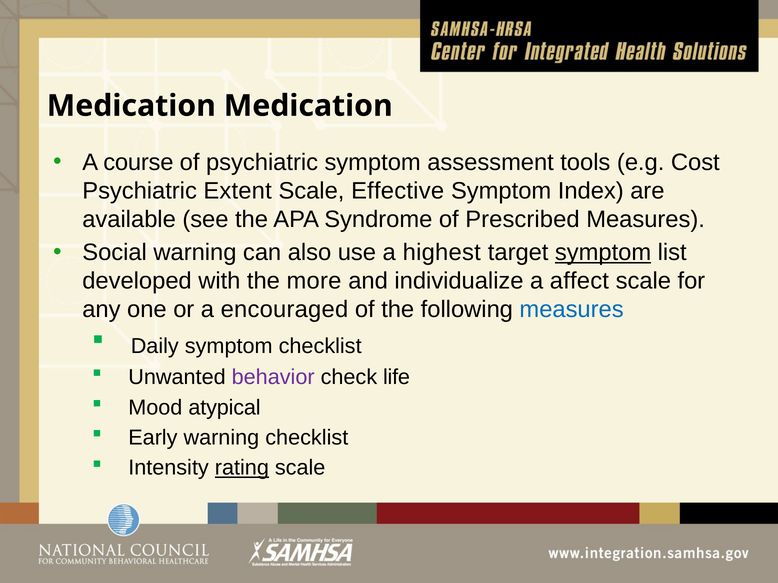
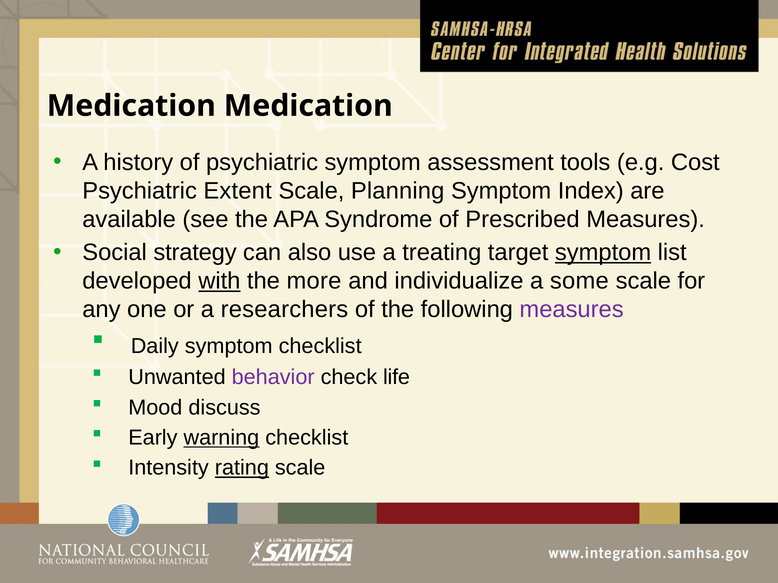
course: course -> history
Effective: Effective -> Planning
Social warning: warning -> strategy
highest: highest -> treating
with underline: none -> present
affect: affect -> some
encouraged: encouraged -> researchers
measures at (572, 310) colour: blue -> purple
atypical: atypical -> discuss
warning at (221, 438) underline: none -> present
